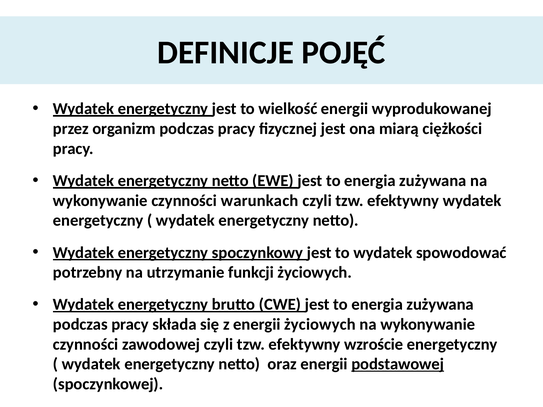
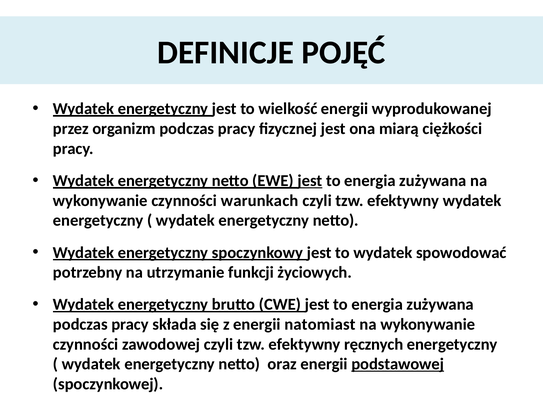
jest at (310, 181) underline: none -> present
energii życiowych: życiowych -> natomiast
wzroście: wzroście -> ręcznych
